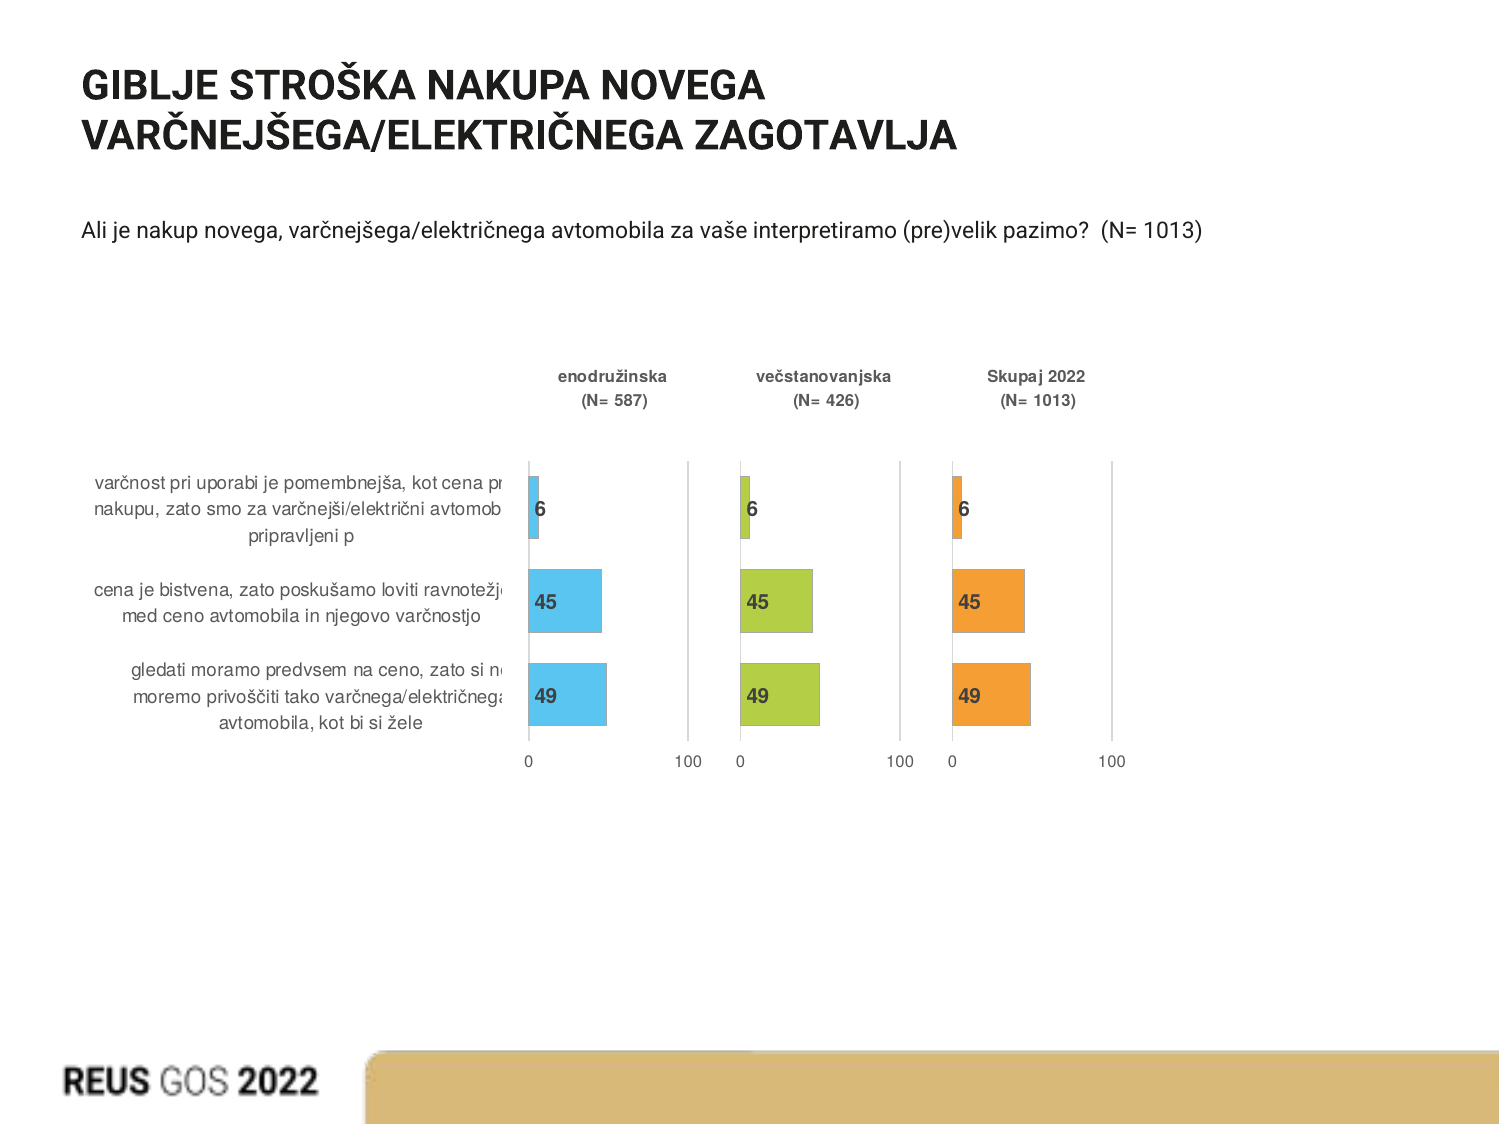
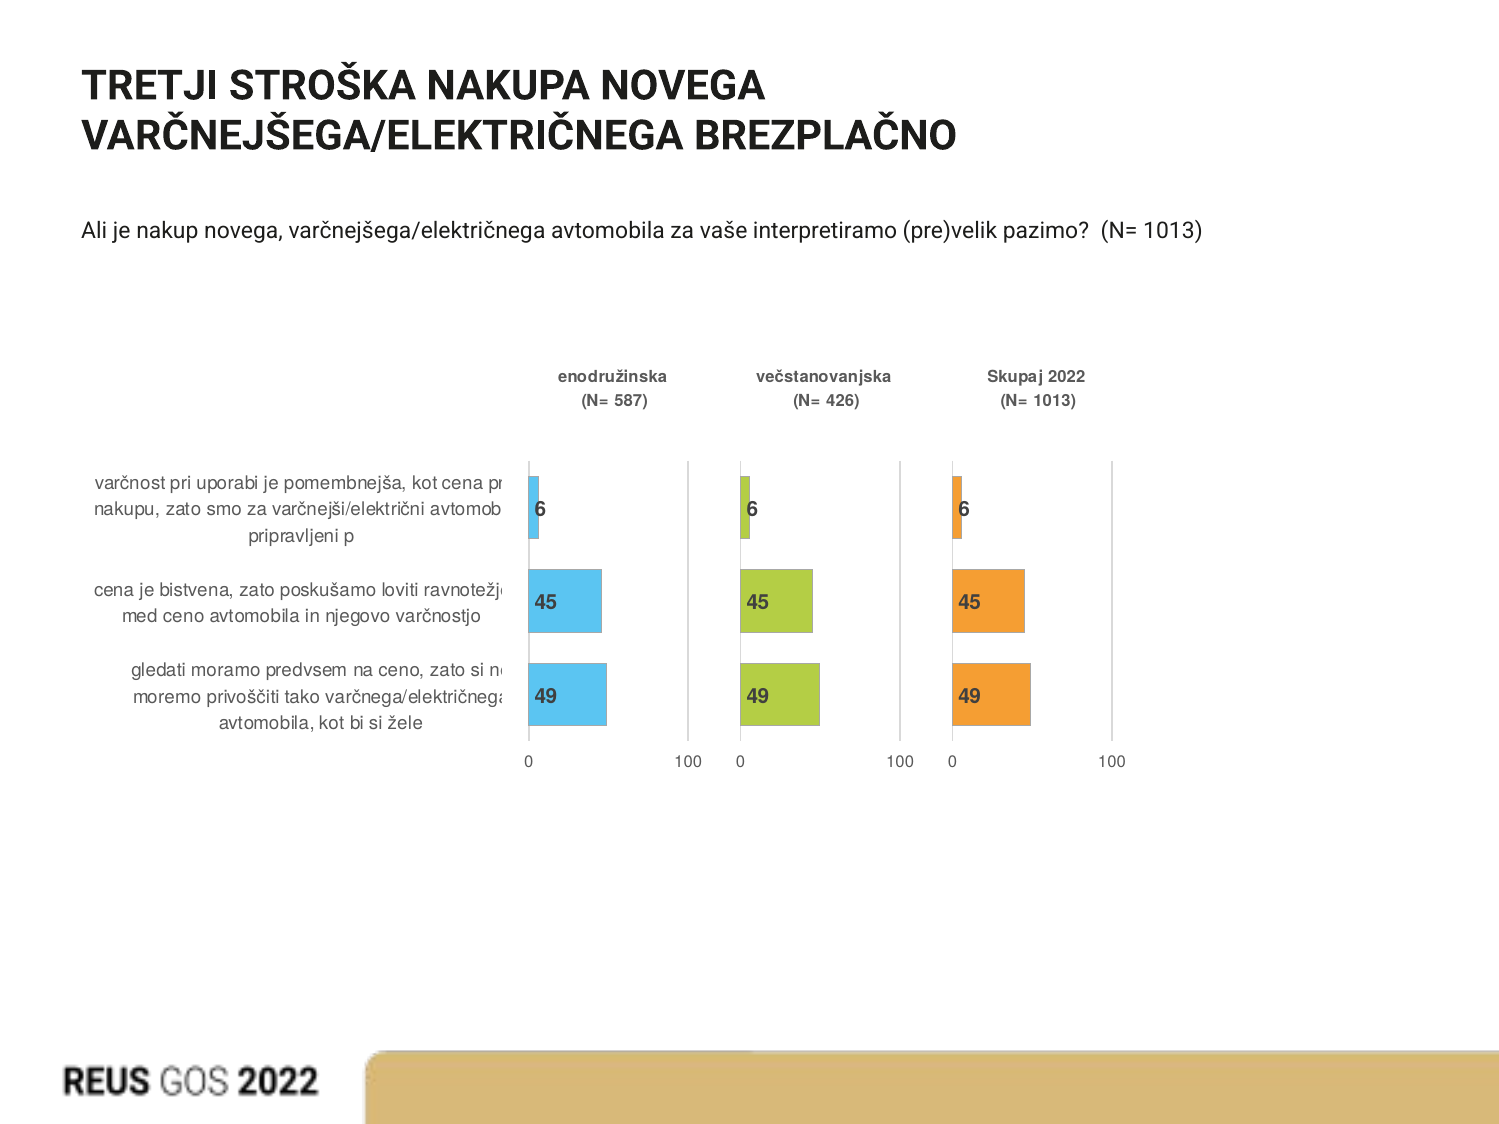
GIBLJE: GIBLJE -> TRETJI
ZAGOTAVLJA: ZAGOTAVLJA -> BREZPLAČNO
